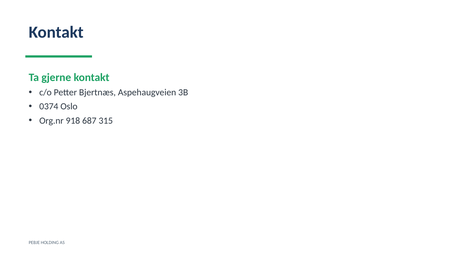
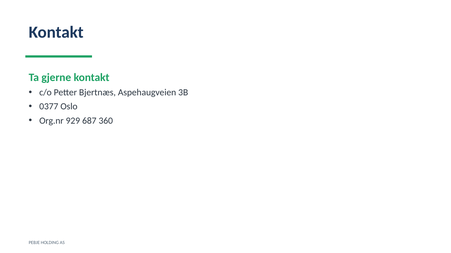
0374: 0374 -> 0377
918: 918 -> 929
315: 315 -> 360
